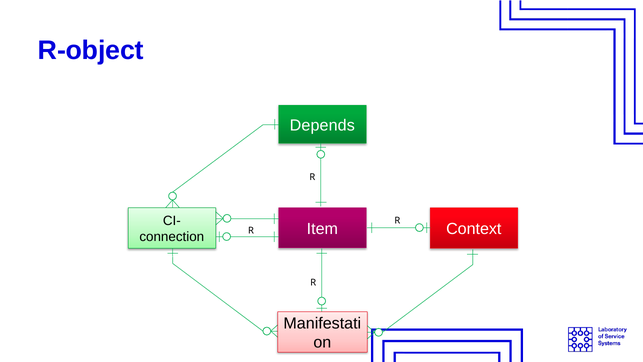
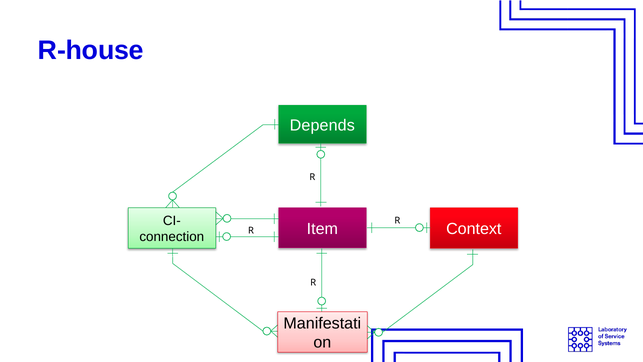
R-object: R-object -> R-house
